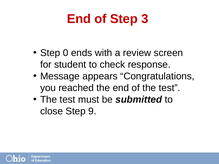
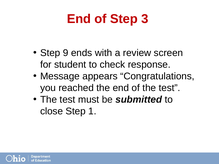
0: 0 -> 9
9: 9 -> 1
